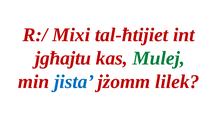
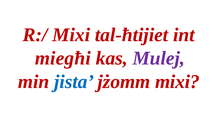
jgħajtu: jgħajtu -> miegħi
Mulej colour: green -> purple
jżomm lilek: lilek -> mixi
